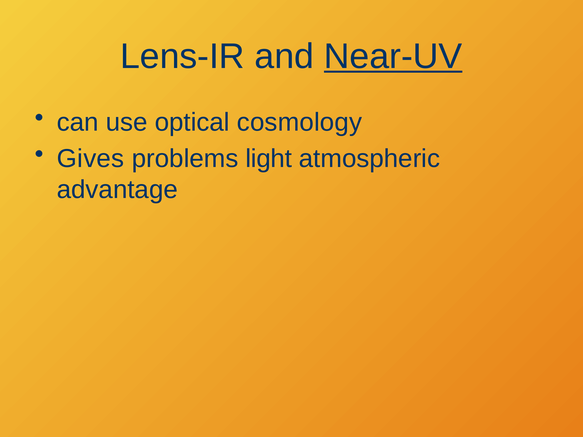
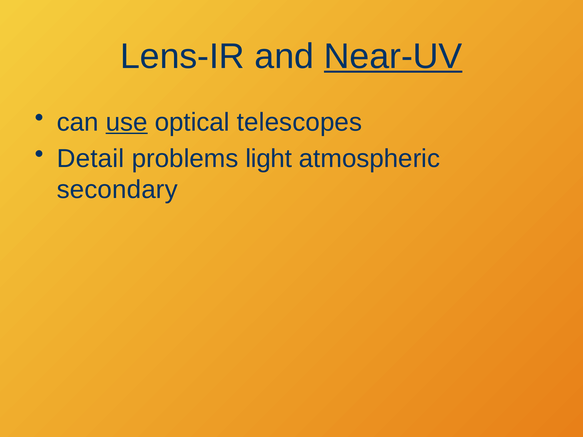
use underline: none -> present
cosmology: cosmology -> telescopes
Gives: Gives -> Detail
advantage: advantage -> secondary
